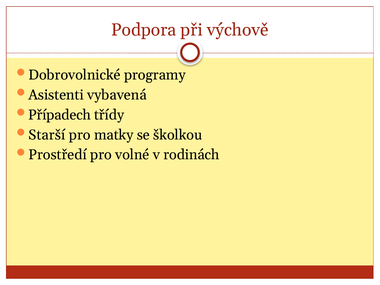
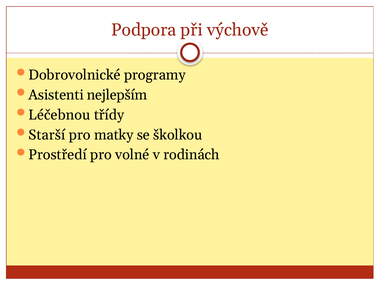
vybavená: vybavená -> nejlepším
Případech: Případech -> Léčebnou
